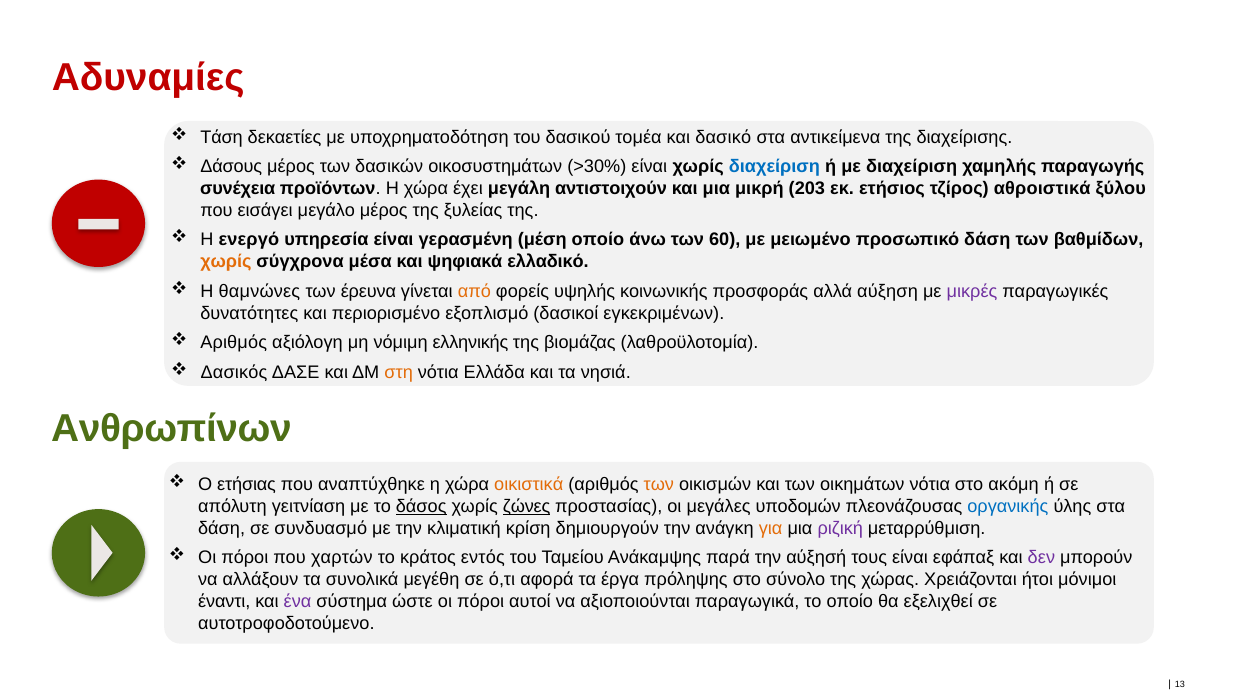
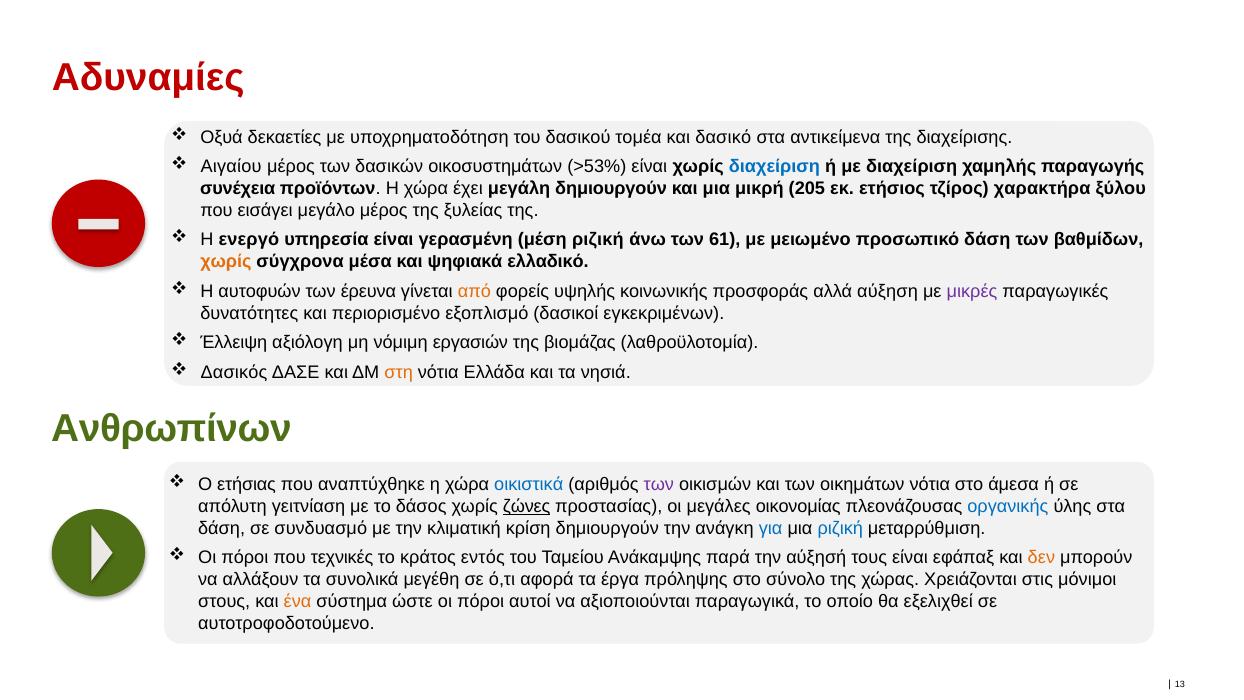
Τάση: Τάση -> Οξυά
Δάσους: Δάσους -> Αιγαίου
>30%: >30% -> >53%
μεγάλη αντιστοιχούν: αντιστοιχούν -> δημιουργούν
203: 203 -> 205
αθροιστικά: αθροιστικά -> χαρακτήρα
μέση οποίο: οποίο -> ριζική
60: 60 -> 61
θαμνώνες: θαμνώνες -> αυτοφυών
Αριθμός at (234, 342): Αριθμός -> Έλλειψη
ελληνικής: ελληνικής -> εργασιών
οικιστικά colour: orange -> blue
των at (659, 485) colour: orange -> purple
ακόμη: ακόμη -> άμεσα
δάσος underline: present -> none
υποδομών: υποδομών -> οικονομίας
για colour: orange -> blue
ριζική at (840, 528) colour: purple -> blue
χαρτών: χαρτών -> τεχνικές
δεν colour: purple -> orange
ήτοι: ήτοι -> στις
έναντι: έναντι -> στους
ένα colour: purple -> orange
